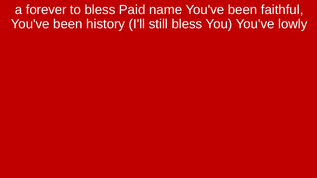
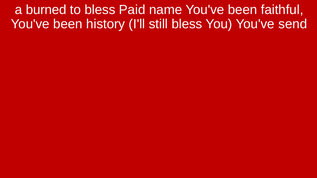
forever: forever -> burned
lowly: lowly -> send
